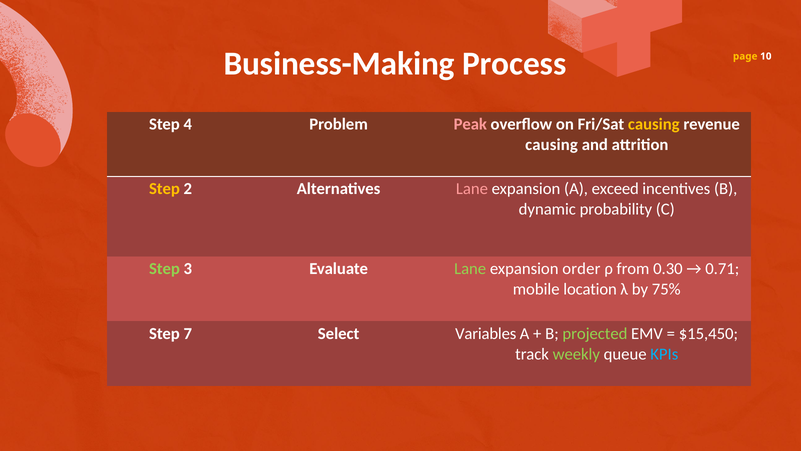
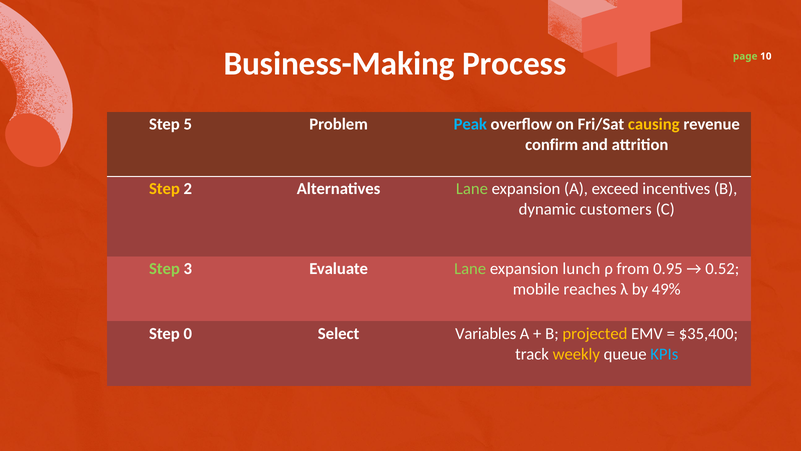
page colour: yellow -> light green
4: 4 -> 5
Peak colour: pink -> light blue
causing at (552, 145): causing -> confirm
Lane at (472, 189) colour: pink -> light green
probability: probability -> customers
order: order -> lunch
0.30: 0.30 -> 0.95
0.71: 0.71 -> 0.52
location: location -> reaches
75%: 75% -> 49%
7: 7 -> 0
projected colour: light green -> yellow
$15,450: $15,450 -> $35,400
weekly colour: light green -> yellow
